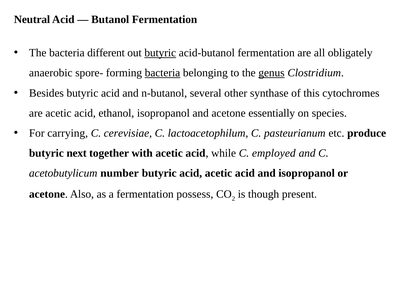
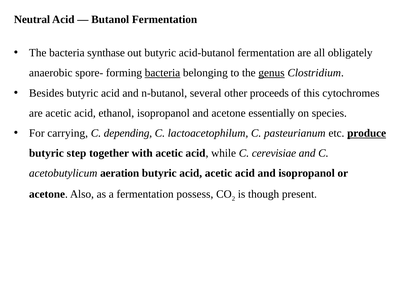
different: different -> synthase
butyric at (160, 53) underline: present -> none
synthase: synthase -> proceeds
cerevisiae: cerevisiae -> depending
produce underline: none -> present
next: next -> step
employed: employed -> cerevisiae
number: number -> aeration
